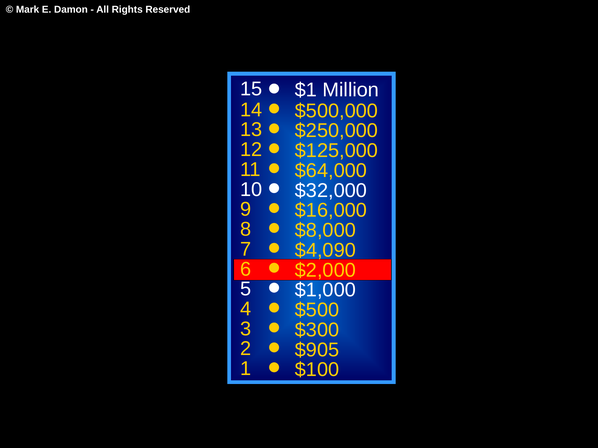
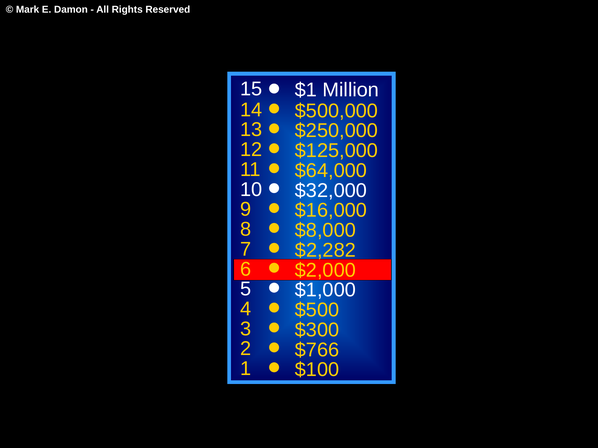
$4,090: $4,090 -> $2,282
$905: $905 -> $766
